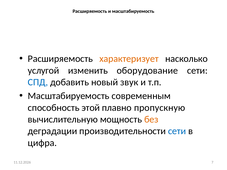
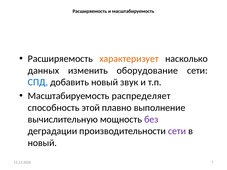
услугой: услугой -> данных
современным: современным -> распределяет
пропускную: пропускную -> выполнение
без colour: orange -> purple
сети at (177, 131) colour: blue -> purple
цифра at (42, 143): цифра -> новый
